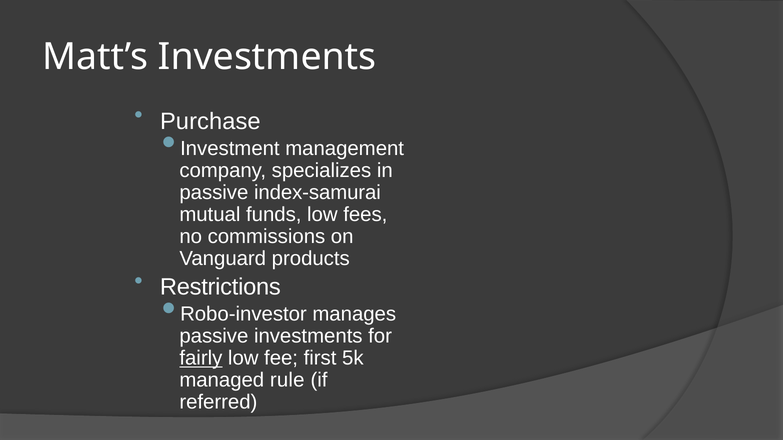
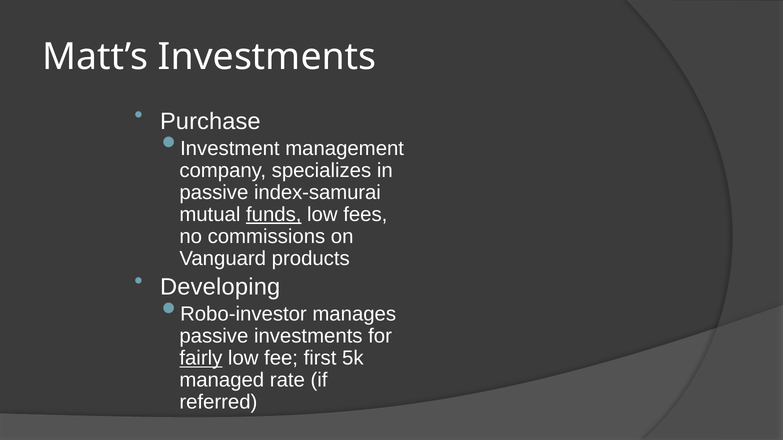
funds underline: none -> present
Restrictions: Restrictions -> Developing
rule: rule -> rate
